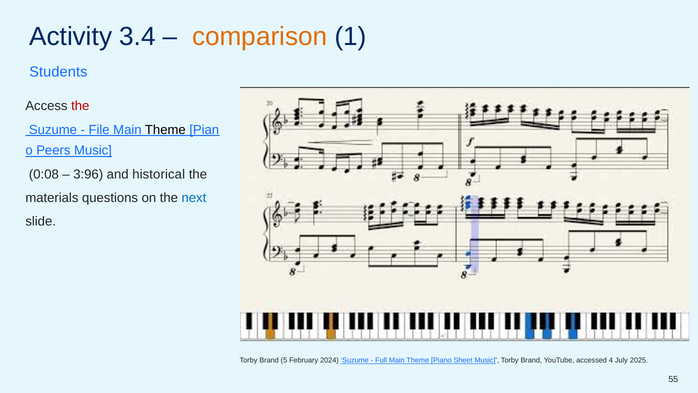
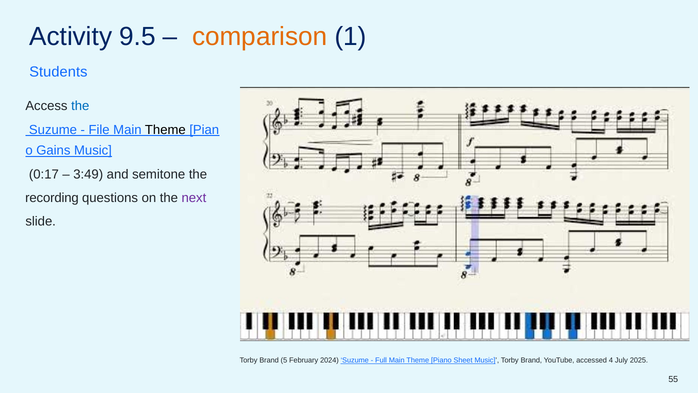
3.4: 3.4 -> 9.5
the at (80, 106) colour: red -> blue
Peers: Peers -> Gains
0:08: 0:08 -> 0:17
3:96: 3:96 -> 3:49
historical: historical -> semitone
materials: materials -> recording
next colour: blue -> purple
